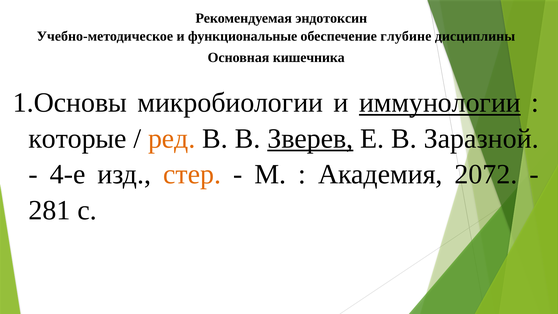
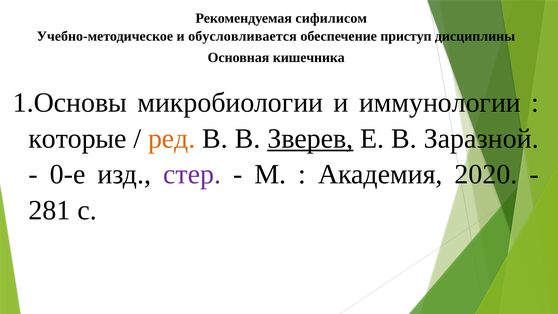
эндотоксин: эндотоксин -> сифилисом
функциональные: функциональные -> обусловливается
глубине: глубине -> приступ
иммунологии underline: present -> none
4-е: 4-е -> 0-е
стер colour: orange -> purple
2072: 2072 -> 2020
